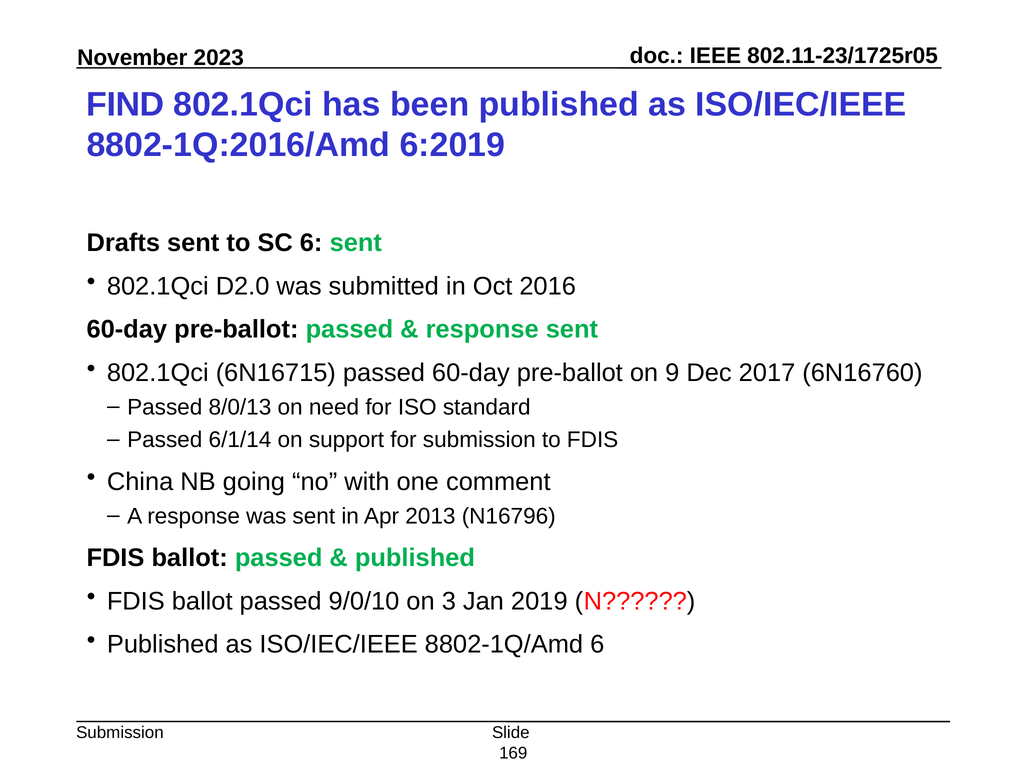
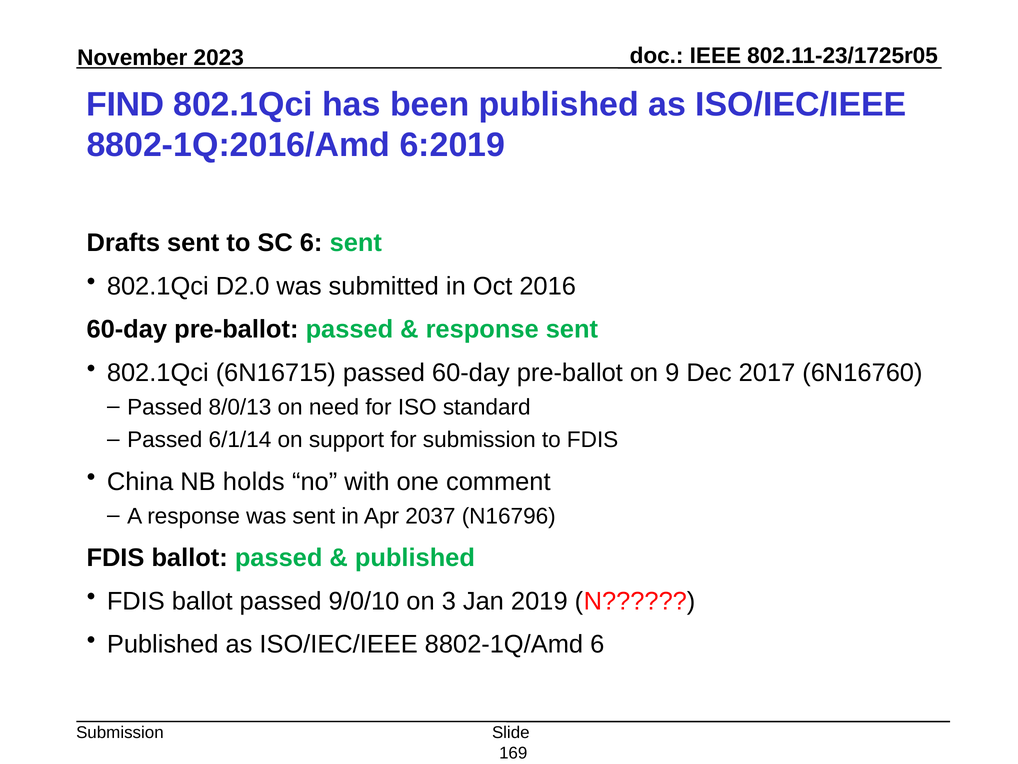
going: going -> holds
2013: 2013 -> 2037
